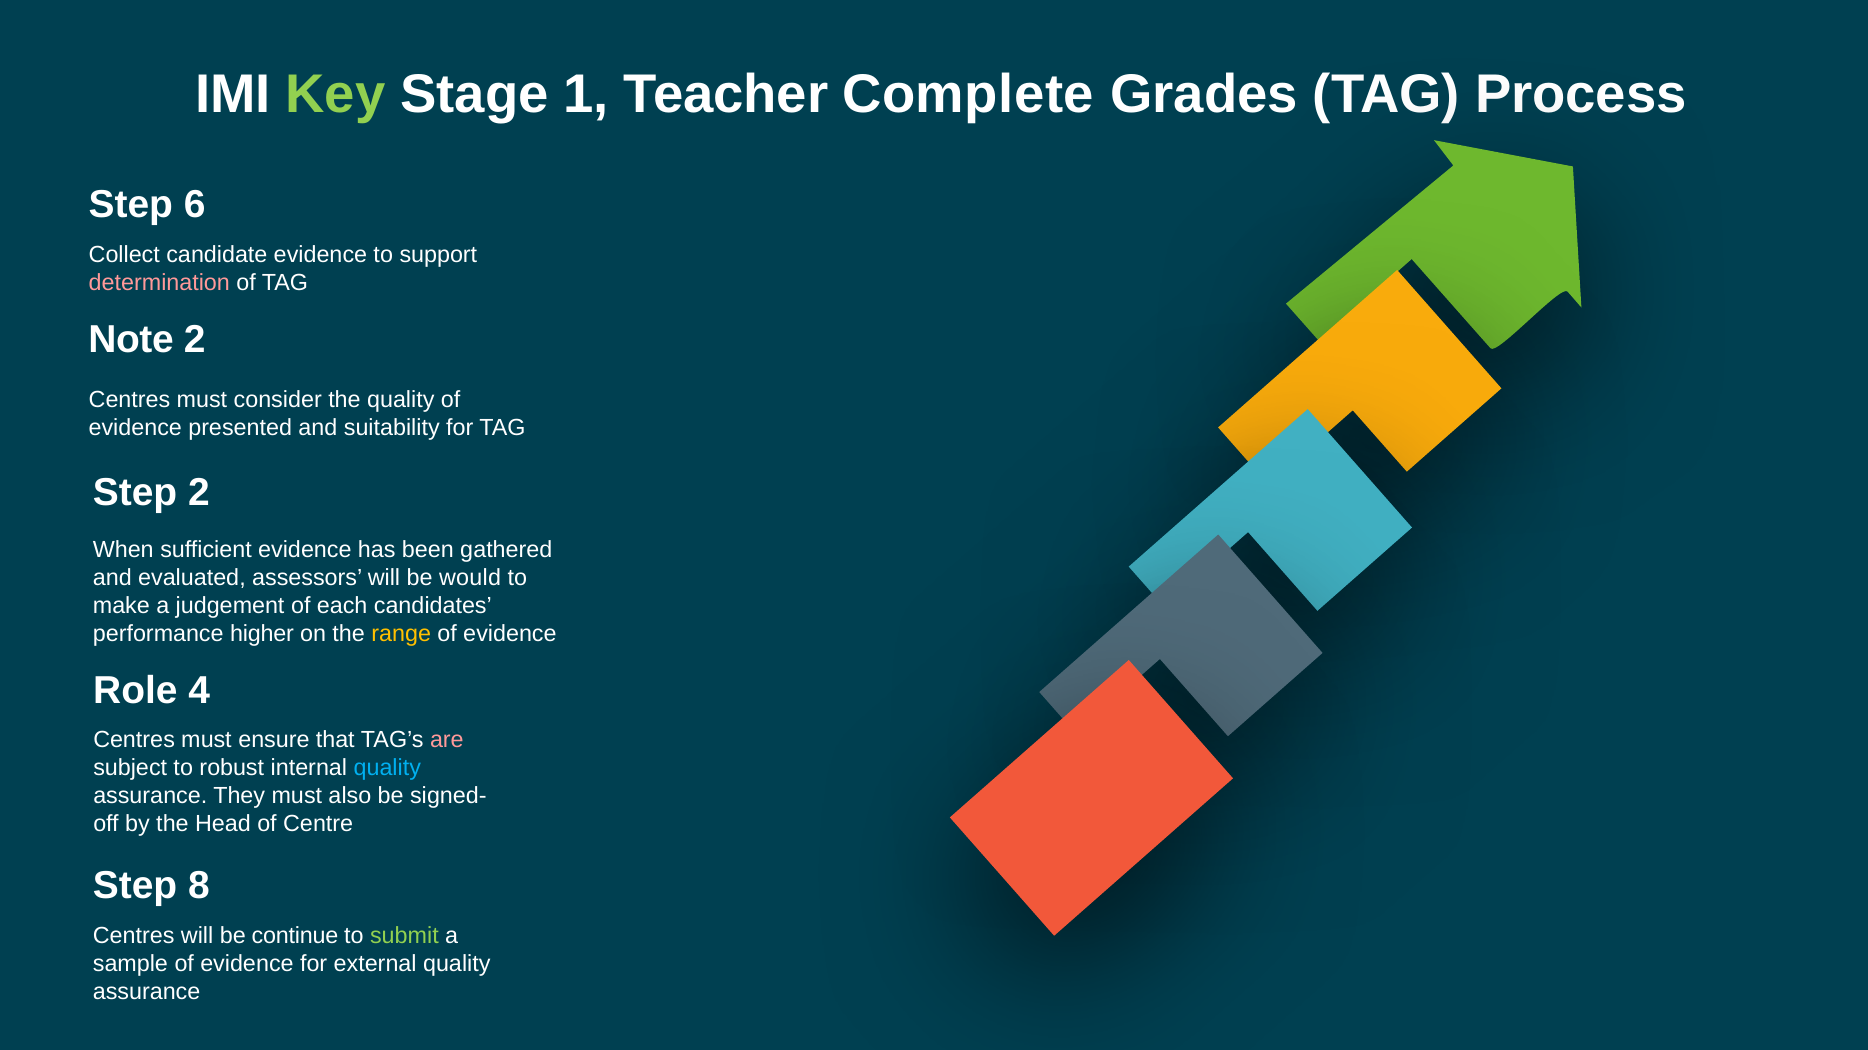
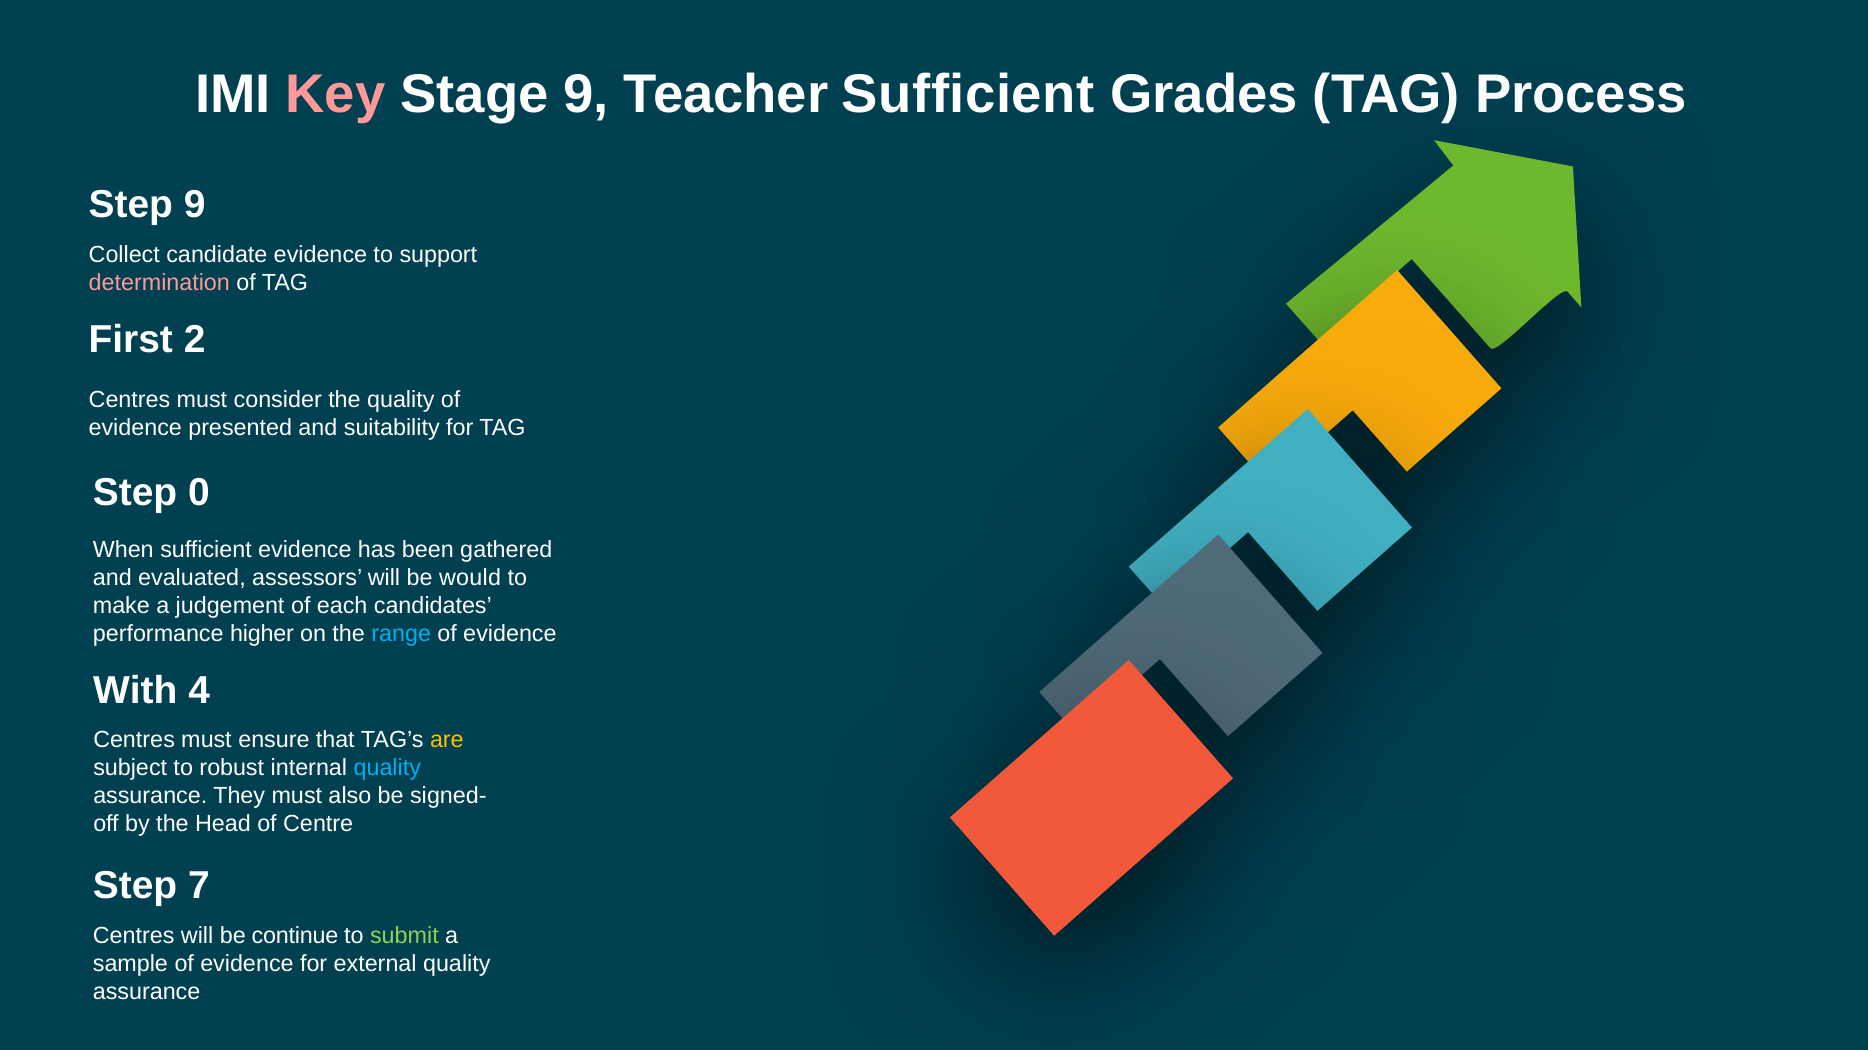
Key colour: light green -> pink
Stage 1: 1 -> 9
Teacher Complete: Complete -> Sufficient
Step 6: 6 -> 9
Note: Note -> First
Step 2: 2 -> 0
range colour: yellow -> light blue
Role: Role -> With
are colour: pink -> yellow
8: 8 -> 7
